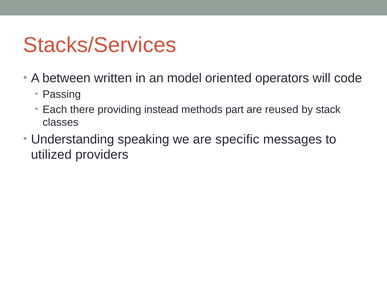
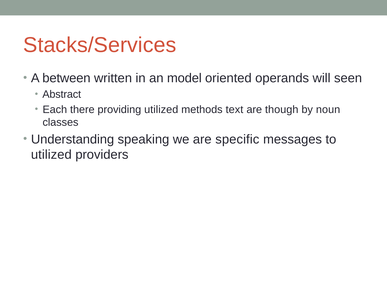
operators: operators -> operands
code: code -> seen
Passing: Passing -> Abstract
providing instead: instead -> utilized
part: part -> text
reused: reused -> though
stack: stack -> noun
